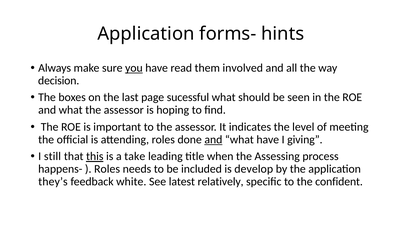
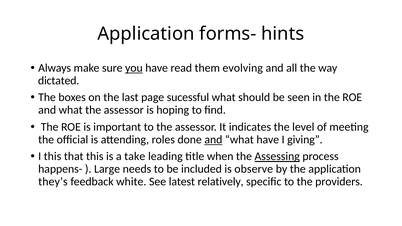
involved: involved -> evolving
decision: decision -> dictated
I still: still -> this
this at (95, 157) underline: present -> none
Assessing underline: none -> present
Roles at (107, 169): Roles -> Large
develop: develop -> observe
confident: confident -> providers
